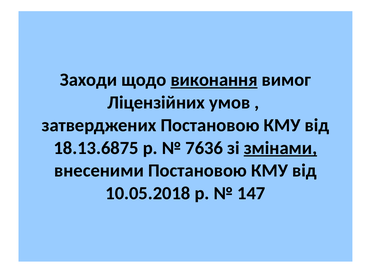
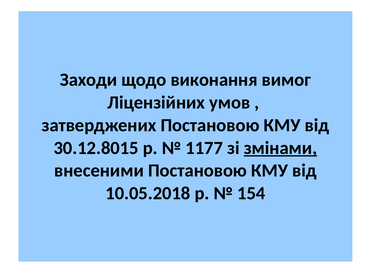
виконання underline: present -> none
18.13.6875: 18.13.6875 -> 30.12.8015
7636: 7636 -> 1177
147: 147 -> 154
